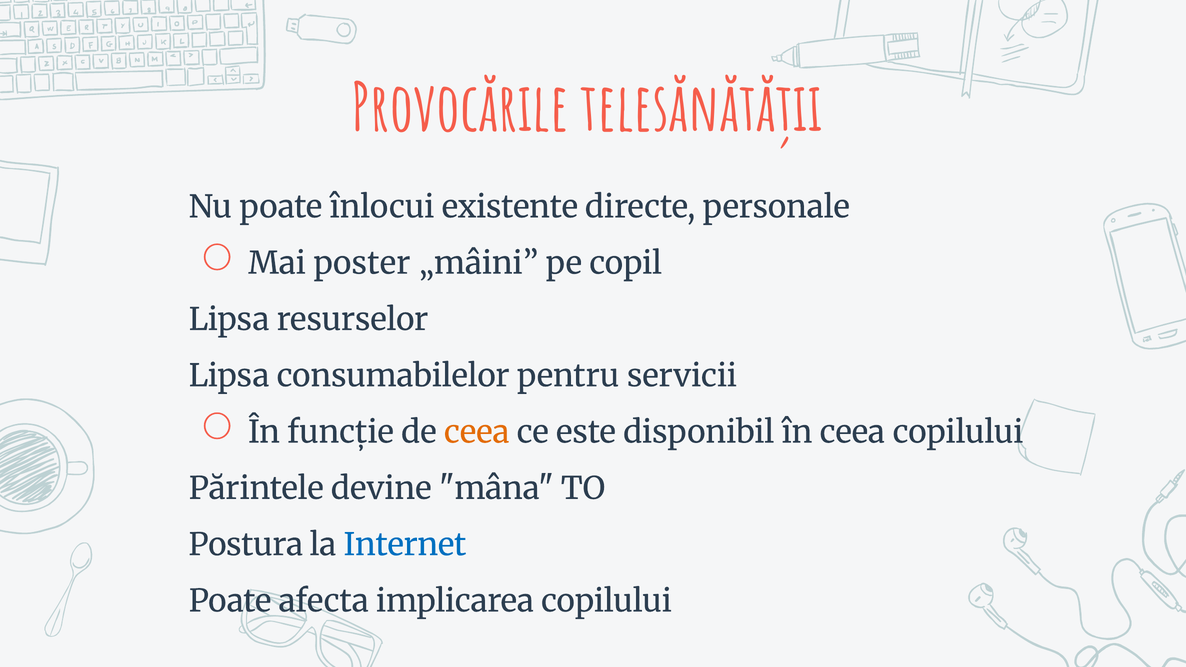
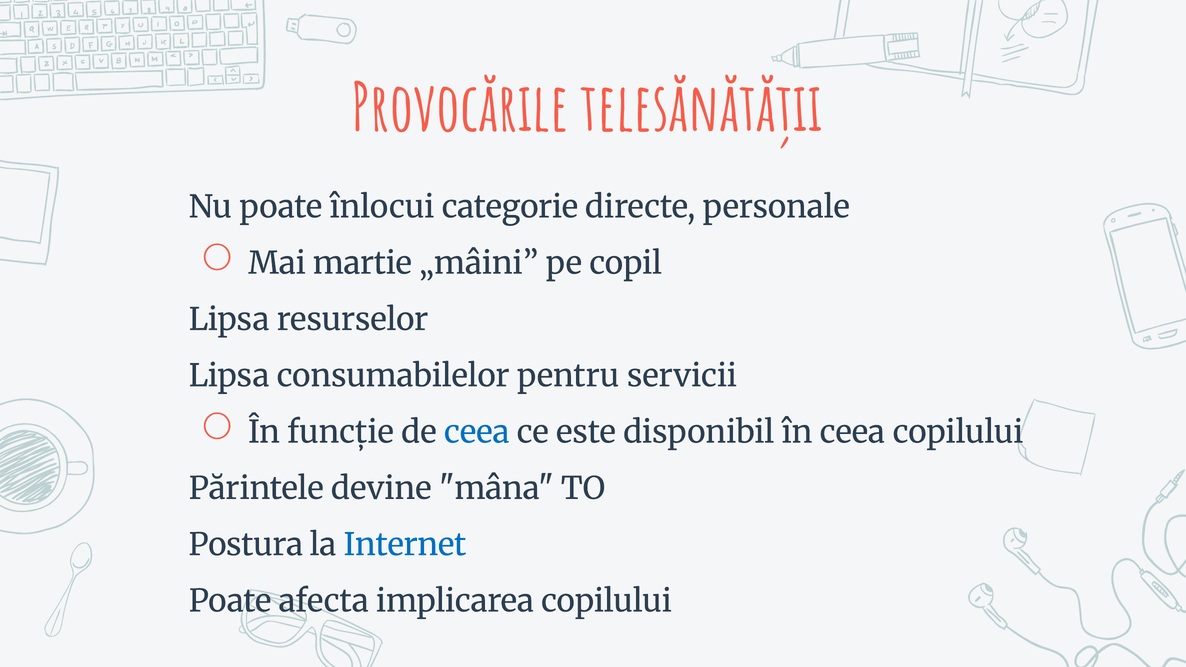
existente: existente -> categorie
poster: poster -> martie
ceea at (477, 432) colour: orange -> blue
